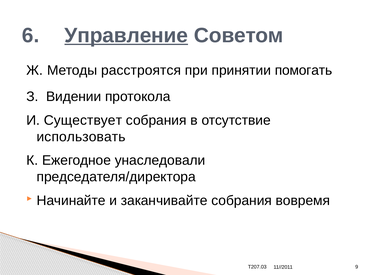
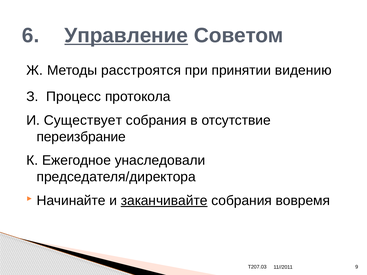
помогать: помогать -> видению
Видении: Видении -> Процесс
использовать: использовать -> переизбрание
заканчивайте underline: none -> present
